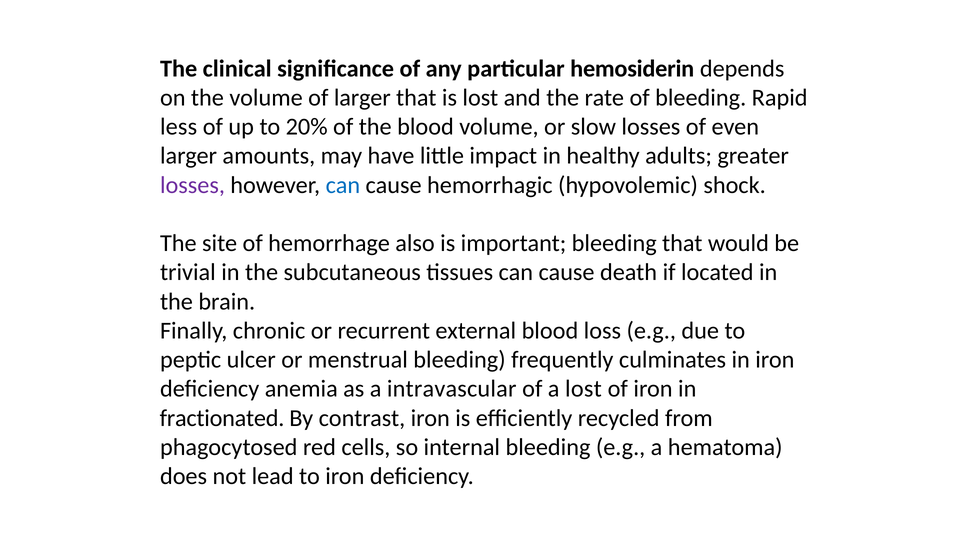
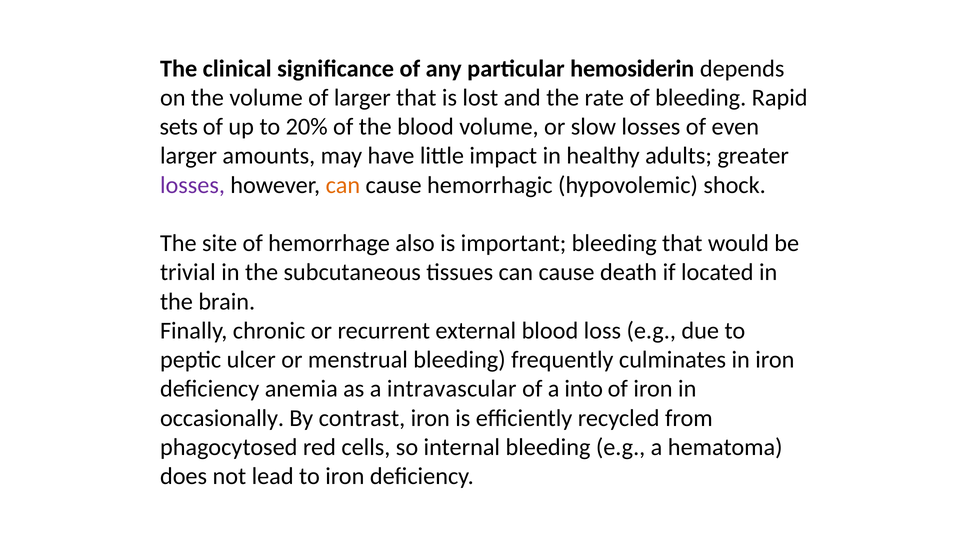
less: less -> sets
can at (343, 185) colour: blue -> orange
a lost: lost -> into
fractionated: fractionated -> occasionally
